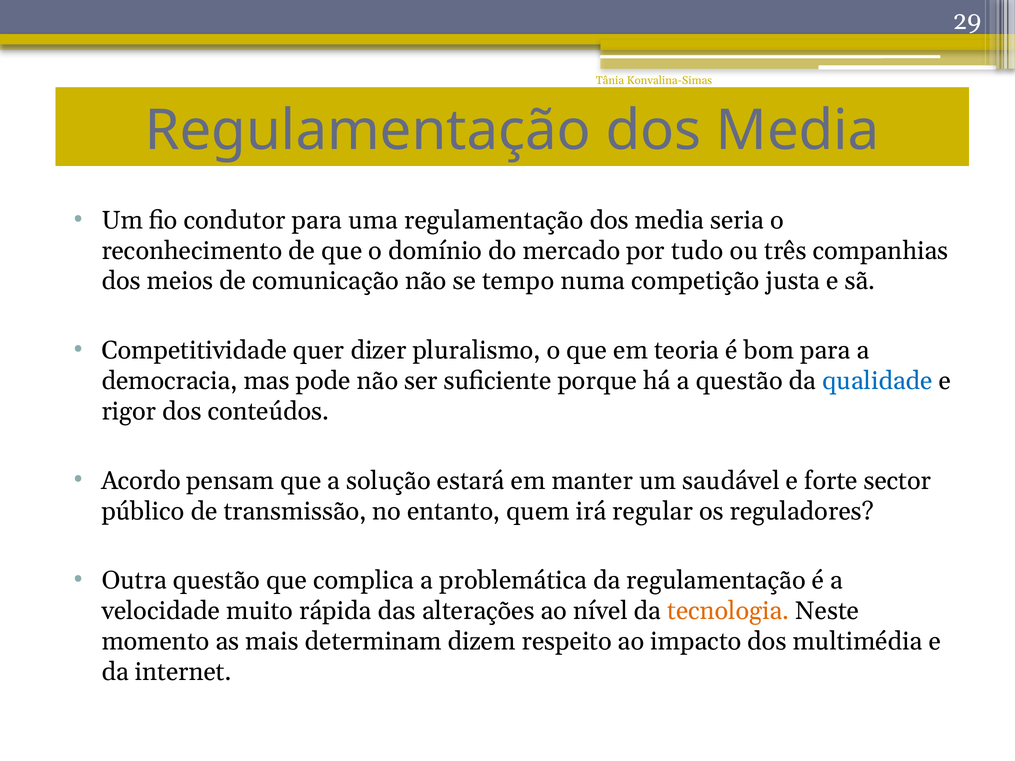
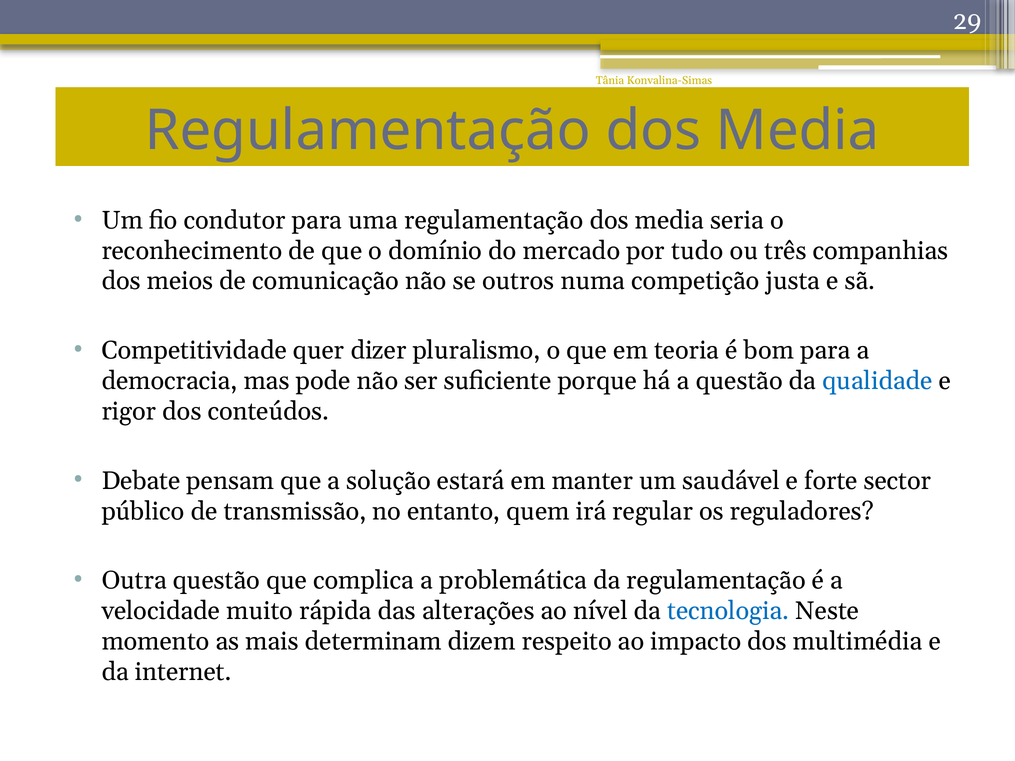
tempo: tempo -> outros
Acordo: Acordo -> Debate
tecnologia colour: orange -> blue
